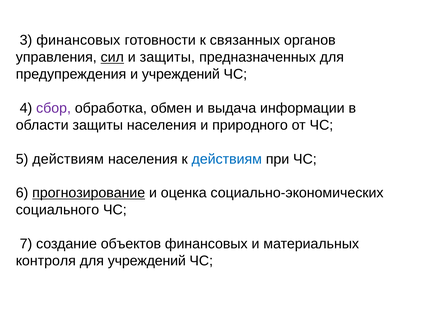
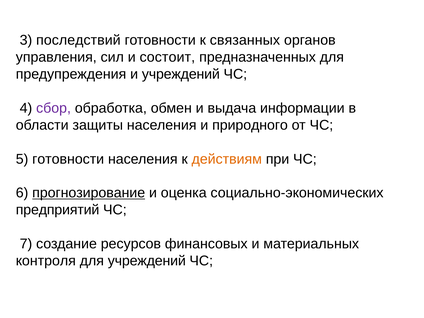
3 финансовых: финансовых -> последствий
сил underline: present -> none
и защиты: защиты -> состоит
5 действиям: действиям -> готовности
действиям at (227, 159) colour: blue -> orange
социального: социального -> предприятий
объектов: объектов -> ресурсов
